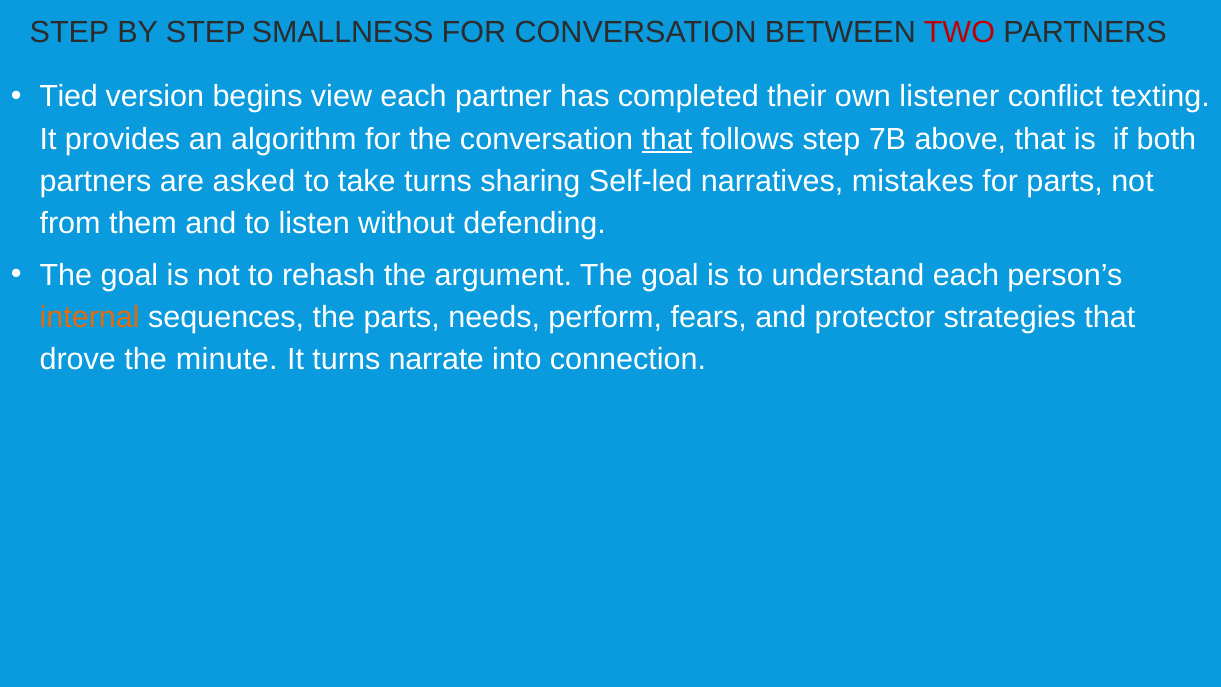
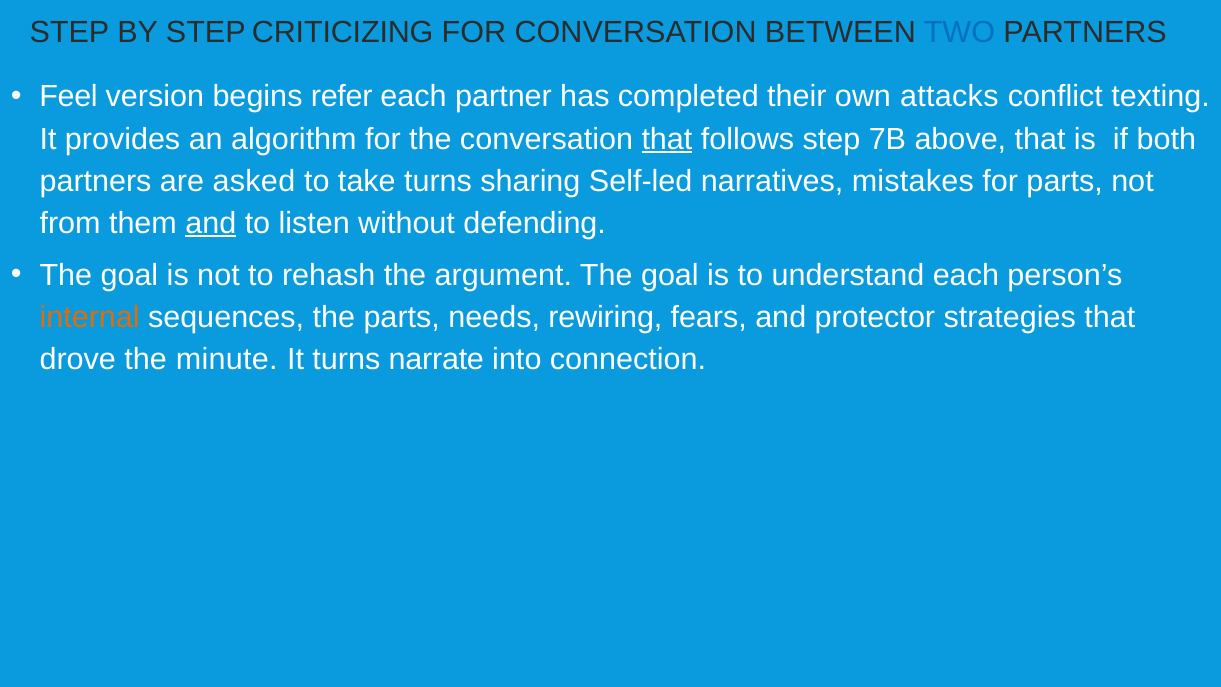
SMALLNESS: SMALLNESS -> CRITICIZING
TWO colour: red -> blue
Tied: Tied -> Feel
view: view -> refer
listener: listener -> attacks
and at (211, 223) underline: none -> present
perform: perform -> rewiring
